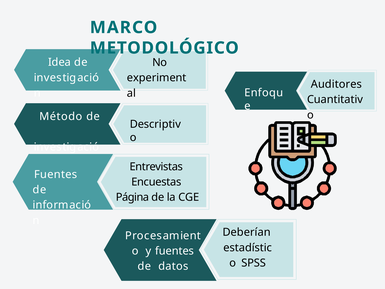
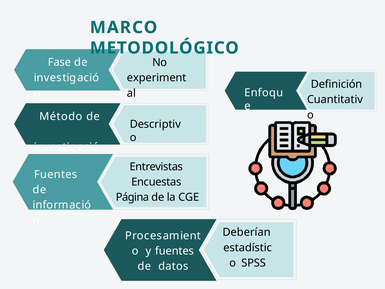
Idea: Idea -> Fase
Auditores: Auditores -> Definición
